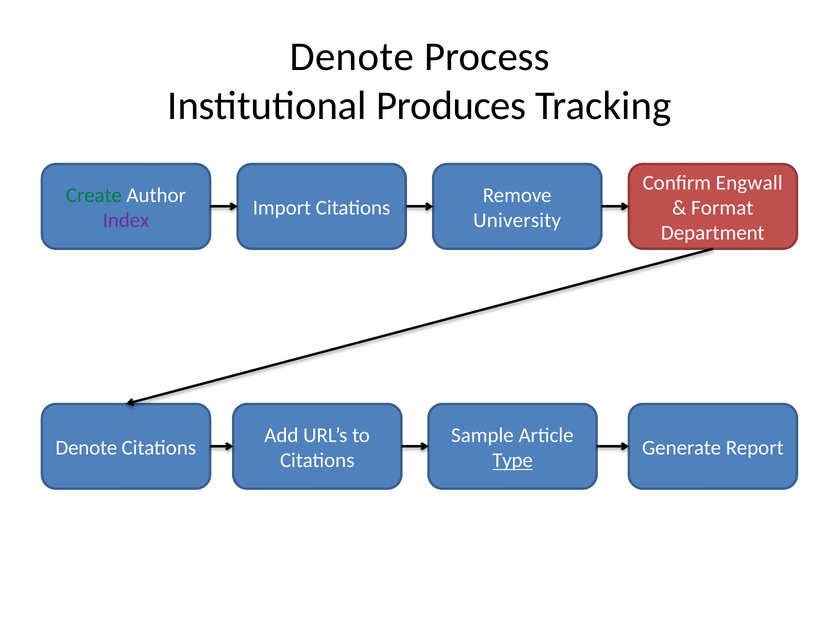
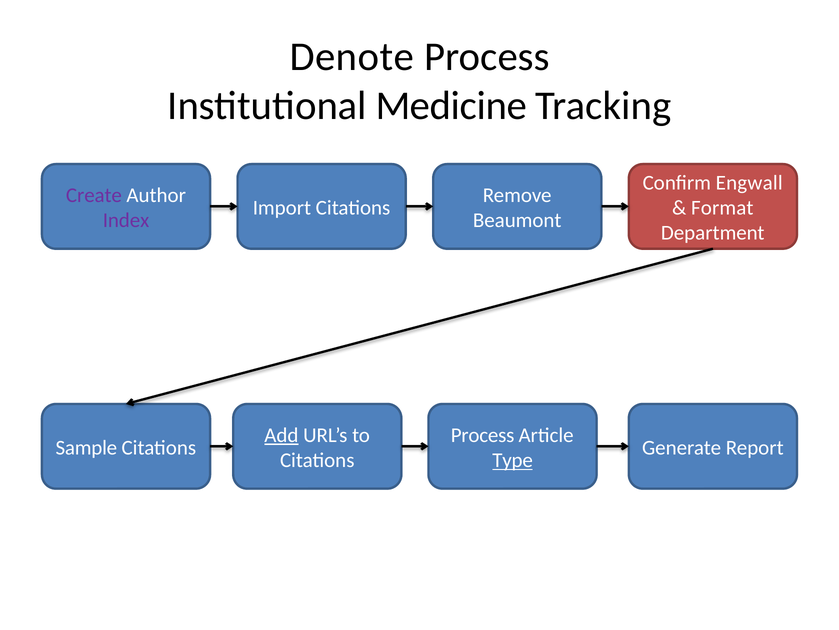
Produces: Produces -> Medicine
Create colour: green -> purple
University: University -> Beaumont
Add underline: none -> present
Sample at (482, 435): Sample -> Process
Denote at (86, 447): Denote -> Sample
